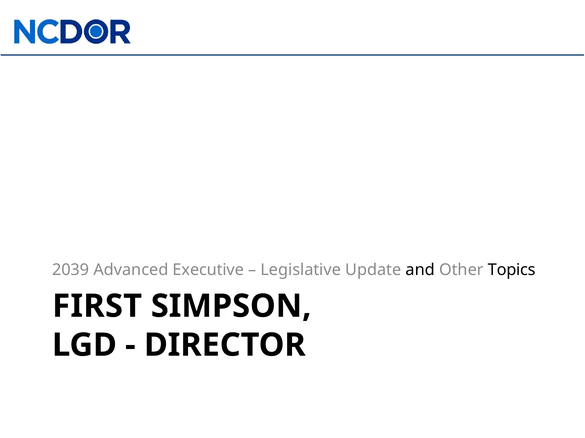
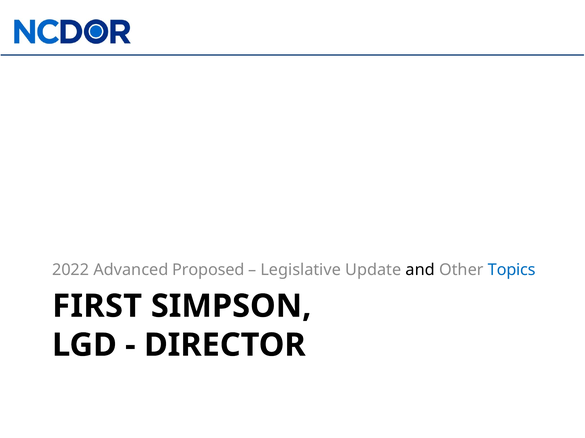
2039: 2039 -> 2022
Executive: Executive -> Proposed
Topics colour: black -> blue
